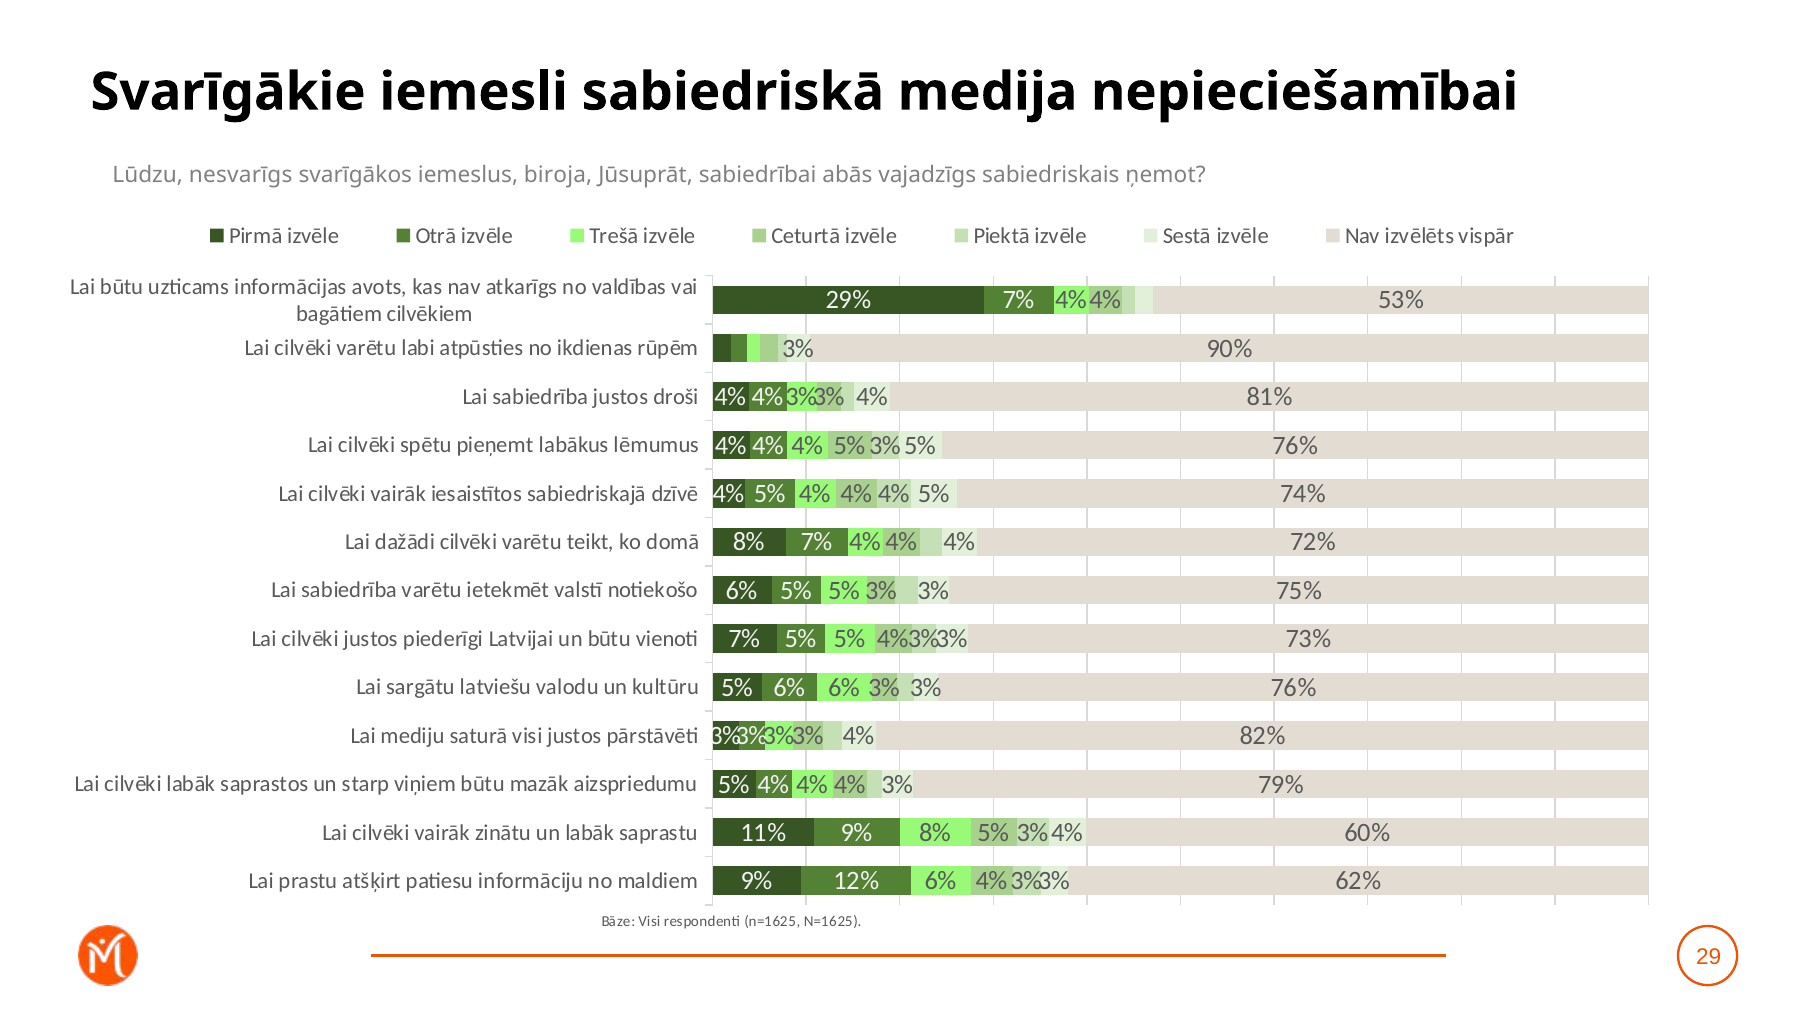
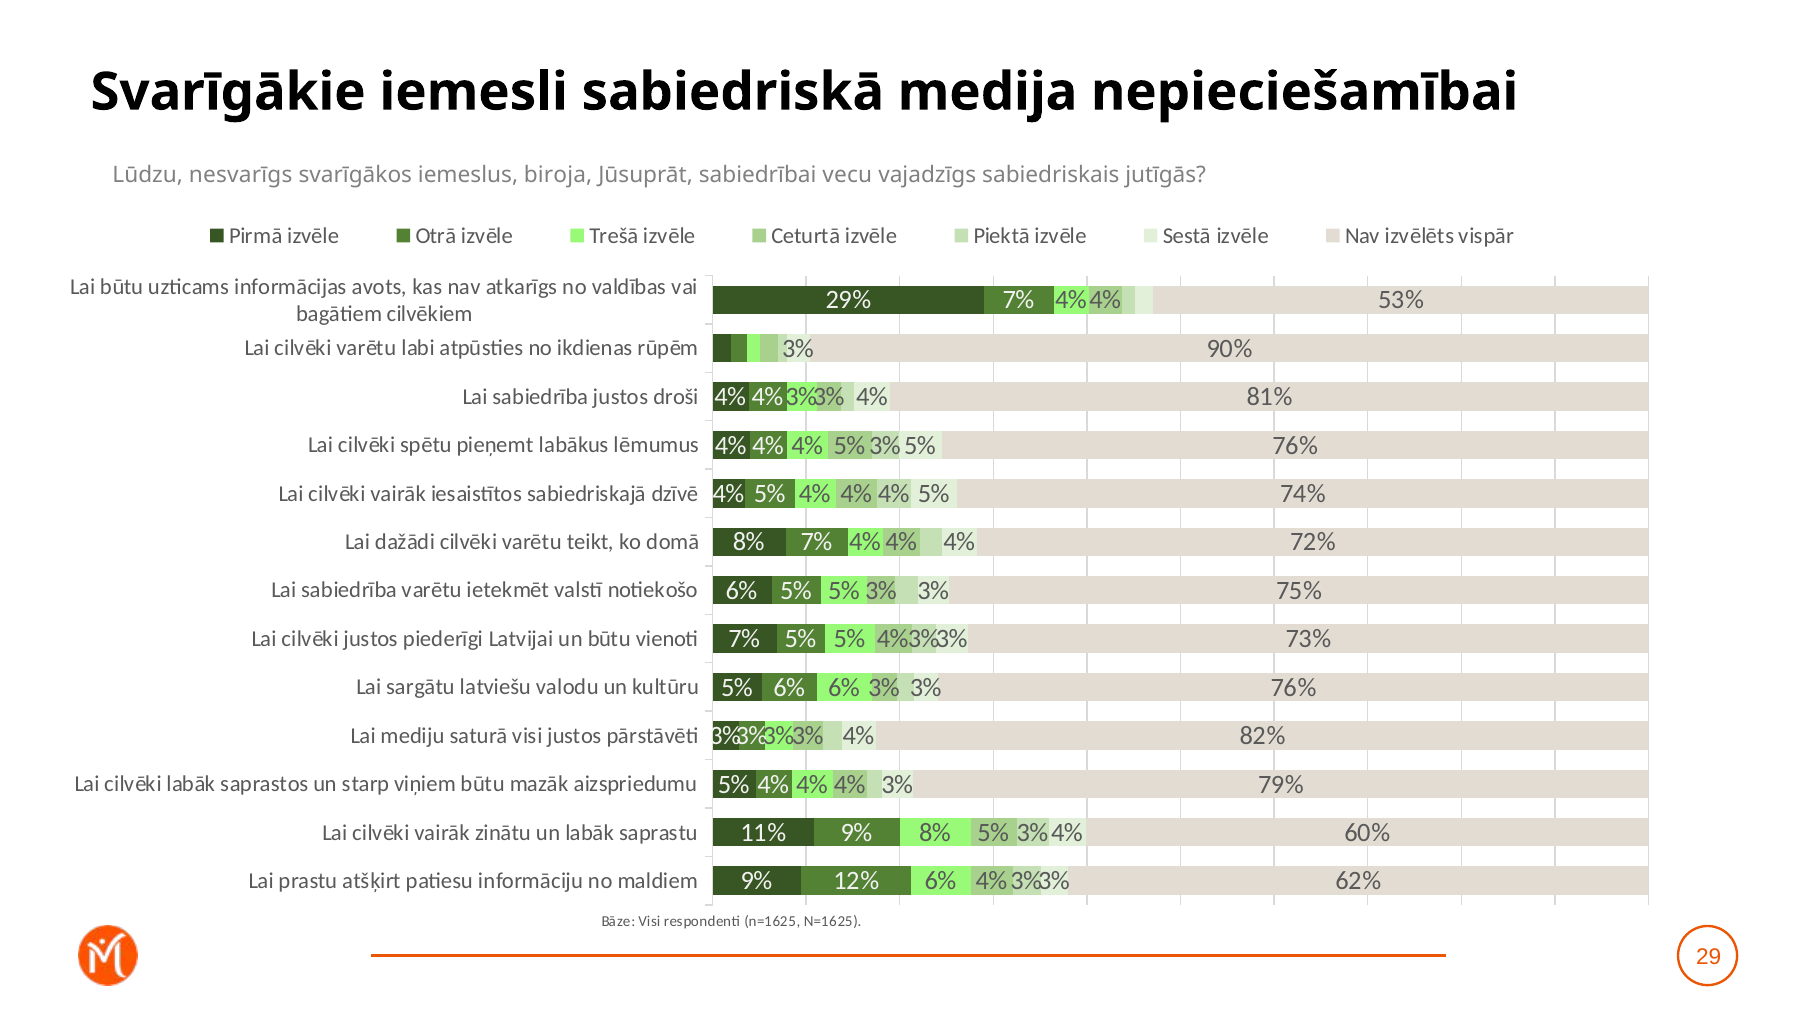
abās: abās -> vecu
ņemot: ņemot -> jutīgās
